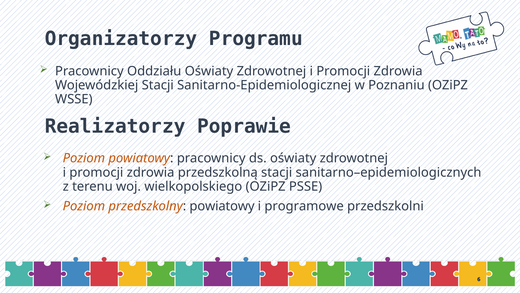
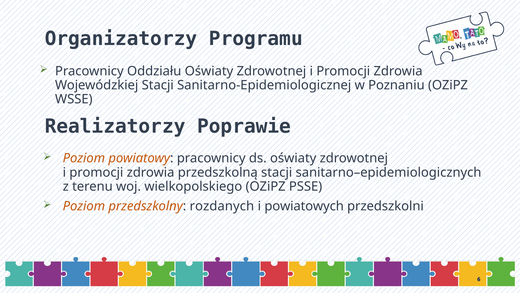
przedszkolny powiatowy: powiatowy -> rozdanych
programowe: programowe -> powiatowych
